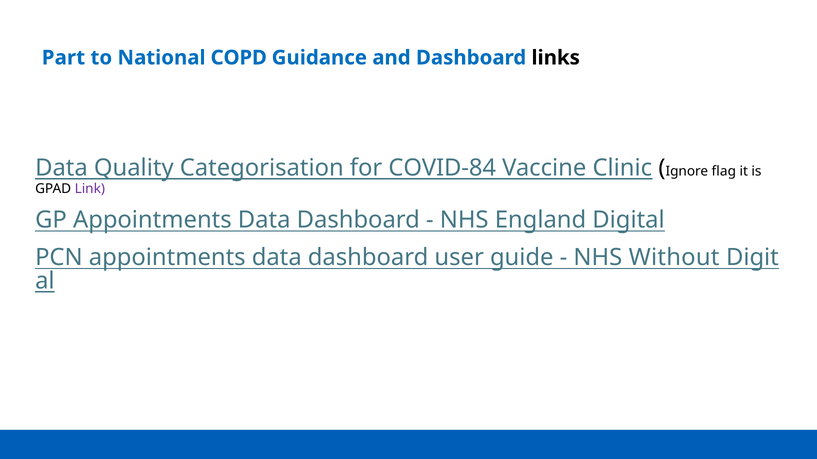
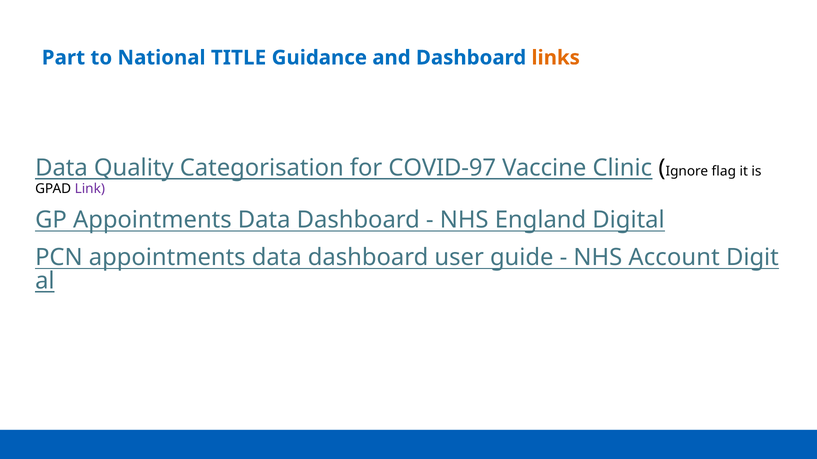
COPD: COPD -> TITLE
links colour: black -> orange
COVID-84: COVID-84 -> COVID-97
Without: Without -> Account
